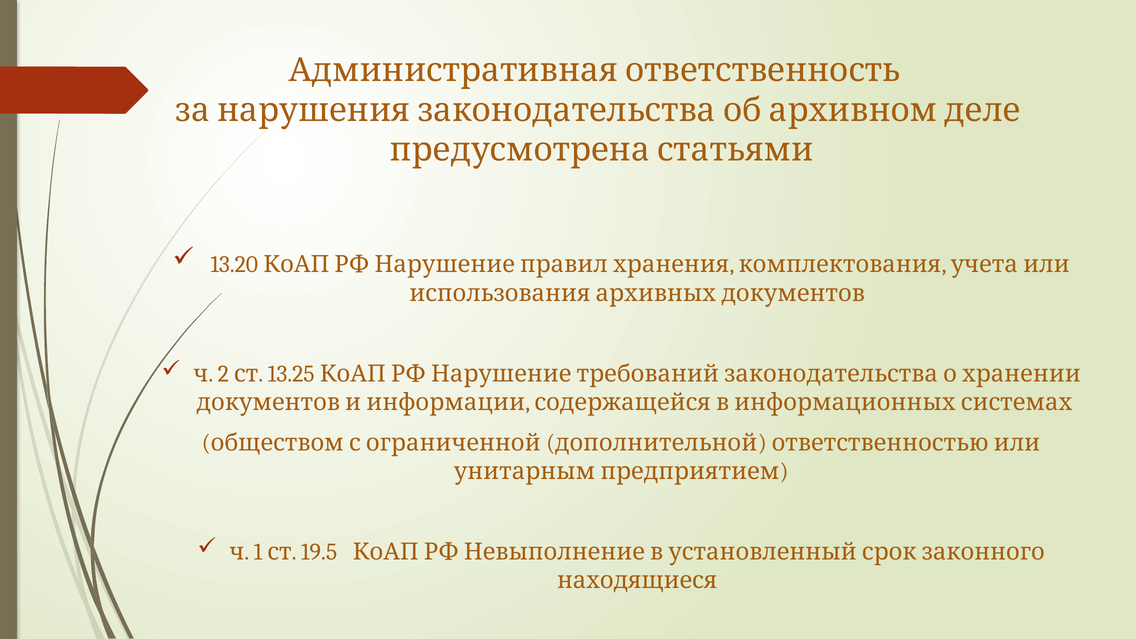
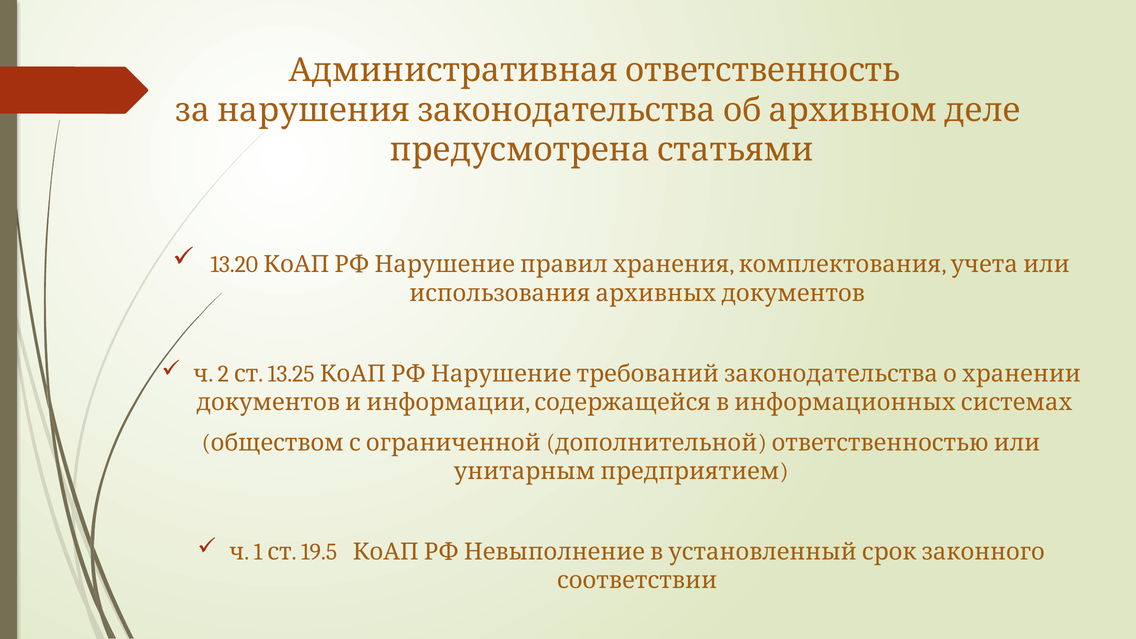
находящиеся: находящиеся -> соответствии
